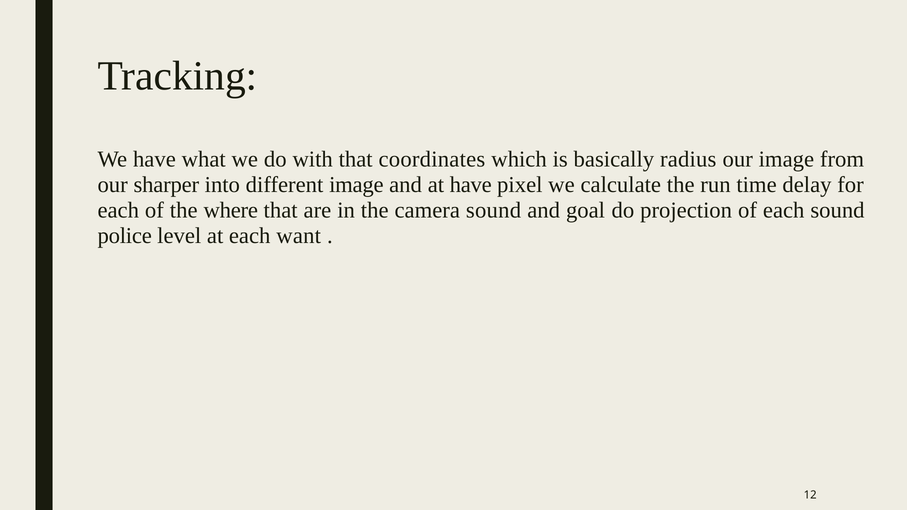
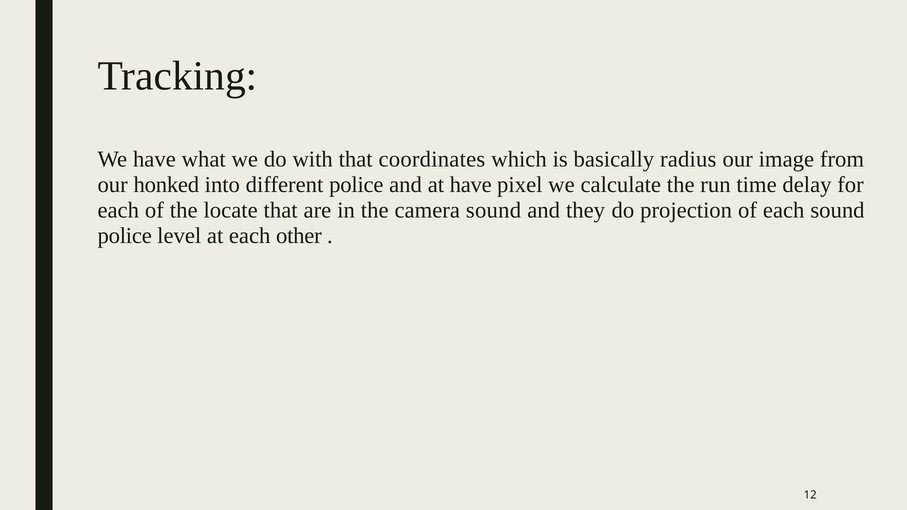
sharper: sharper -> honked
different image: image -> police
where: where -> locate
goal: goal -> they
want: want -> other
